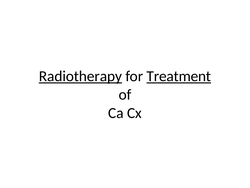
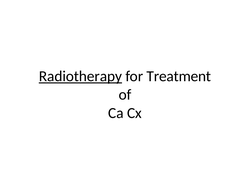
Treatment underline: present -> none
